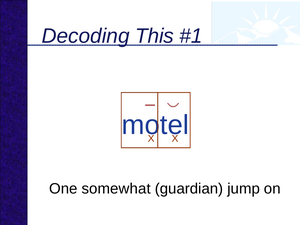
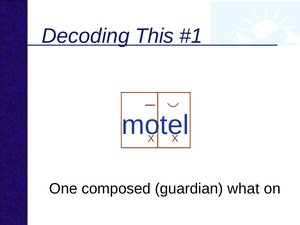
somewhat: somewhat -> composed
jump: jump -> what
